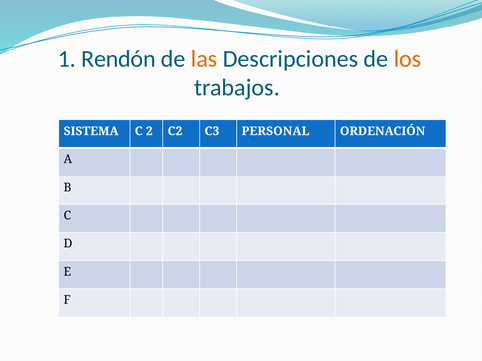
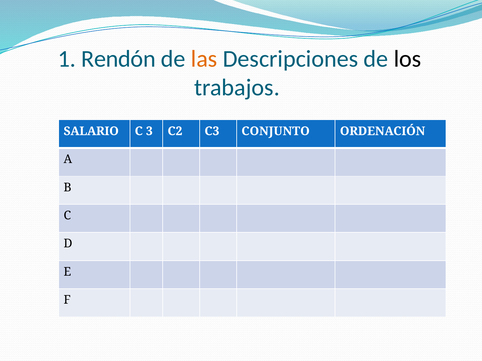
los colour: orange -> black
SISTEMA: SISTEMA -> SALARIO
2: 2 -> 3
PERSONAL: PERSONAL -> CONJUNTO
